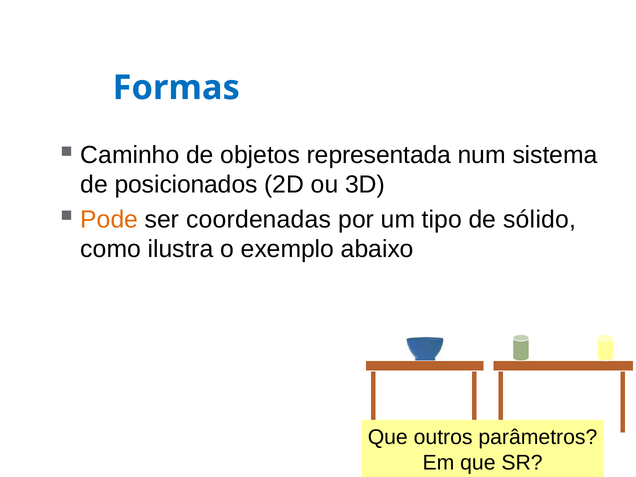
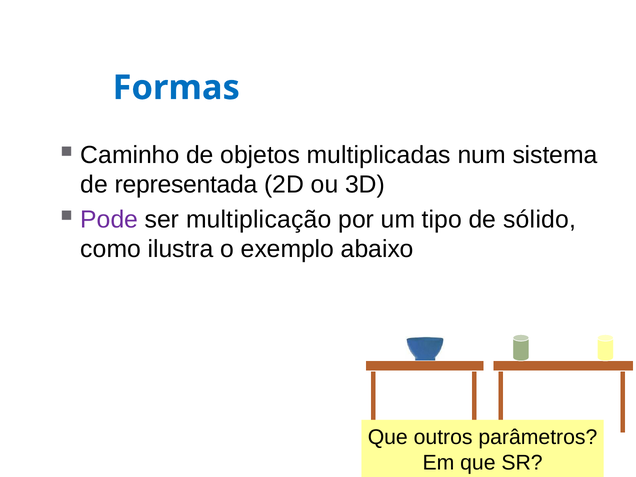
representada: representada -> multiplicadas
posicionados: posicionados -> representada
Pode colour: orange -> purple
coordenadas: coordenadas -> multiplicação
